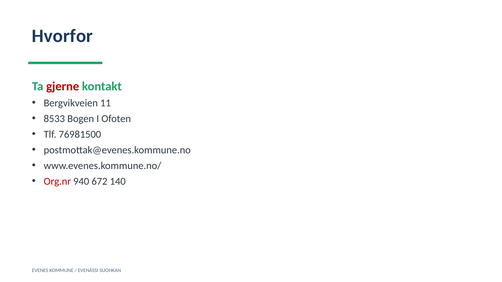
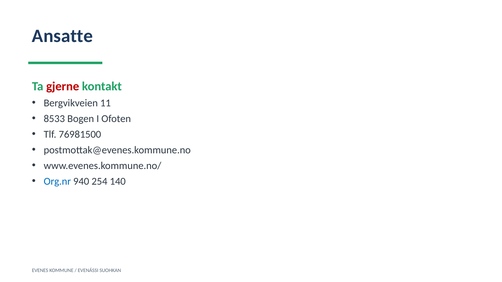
Hvorfor: Hvorfor -> Ansatte
Org.nr colour: red -> blue
672: 672 -> 254
